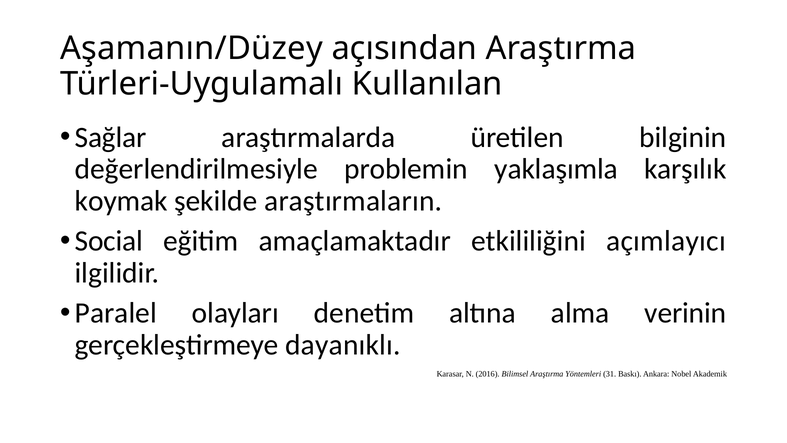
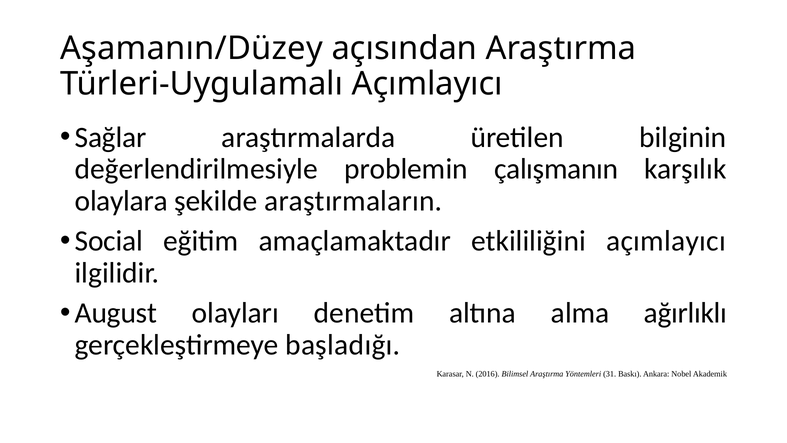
Türleri-Uygulamalı Kullanılan: Kullanılan -> Açımlayıcı
yaklaşımla: yaklaşımla -> çalışmanın
koymak: koymak -> olaylara
Paralel: Paralel -> August
verinin: verinin -> ağırlıklı
dayanıklı: dayanıklı -> başladığı
